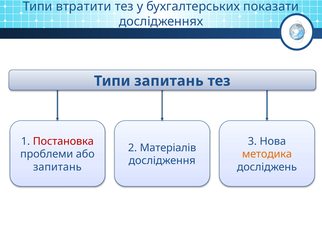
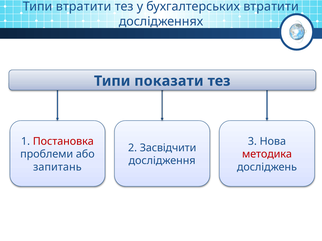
бухгалтерських показати: показати -> втратити
Типи запитань: запитань -> показати
Матеріалів: Матеріалів -> Засвідчити
методика colour: orange -> red
